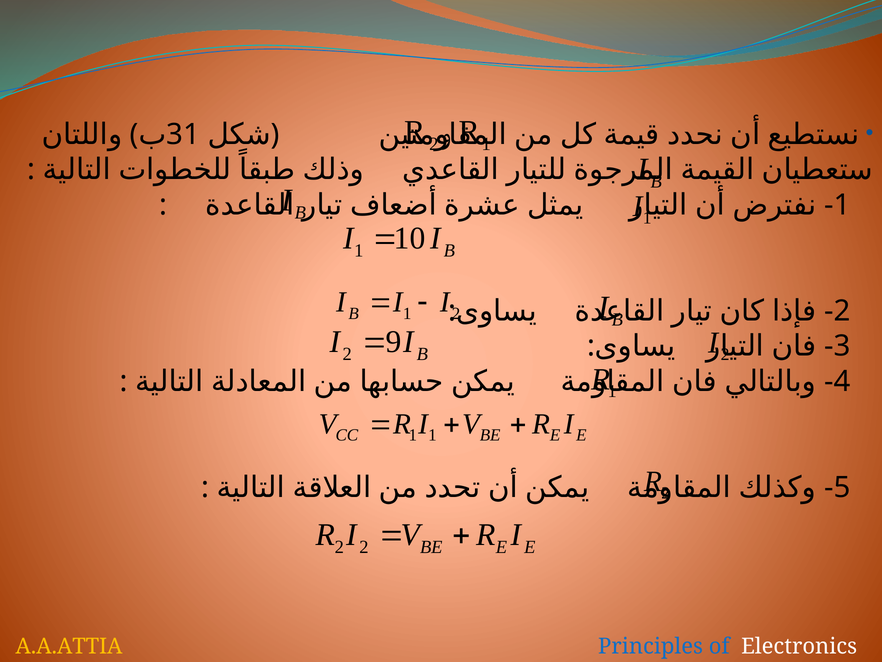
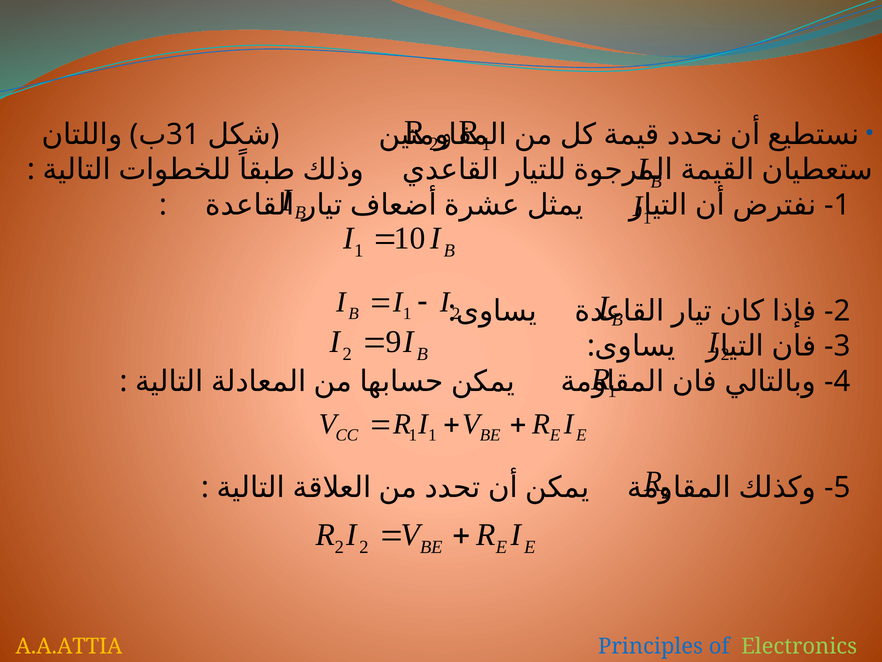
Electronics colour: white -> light green
